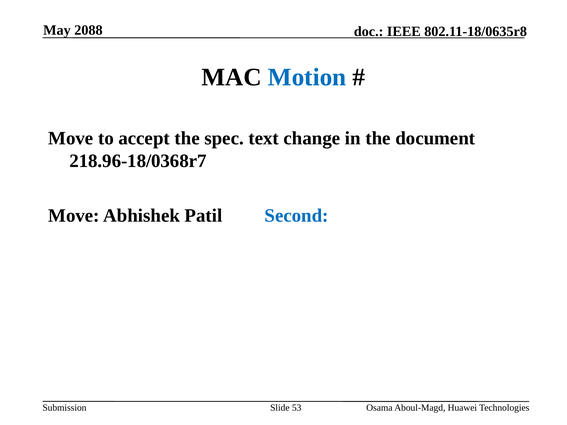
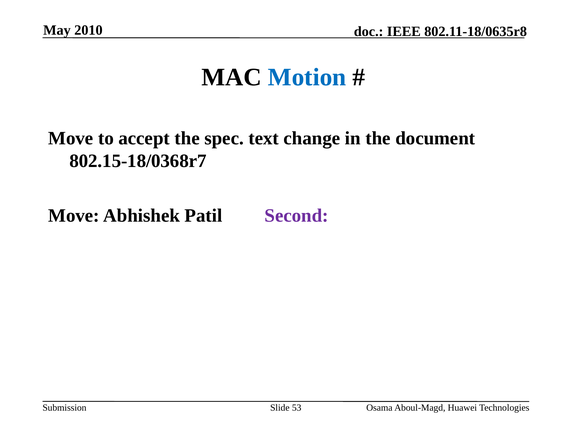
2088: 2088 -> 2010
218.96-18/0368r7: 218.96-18/0368r7 -> 802.15-18/0368r7
Second colour: blue -> purple
